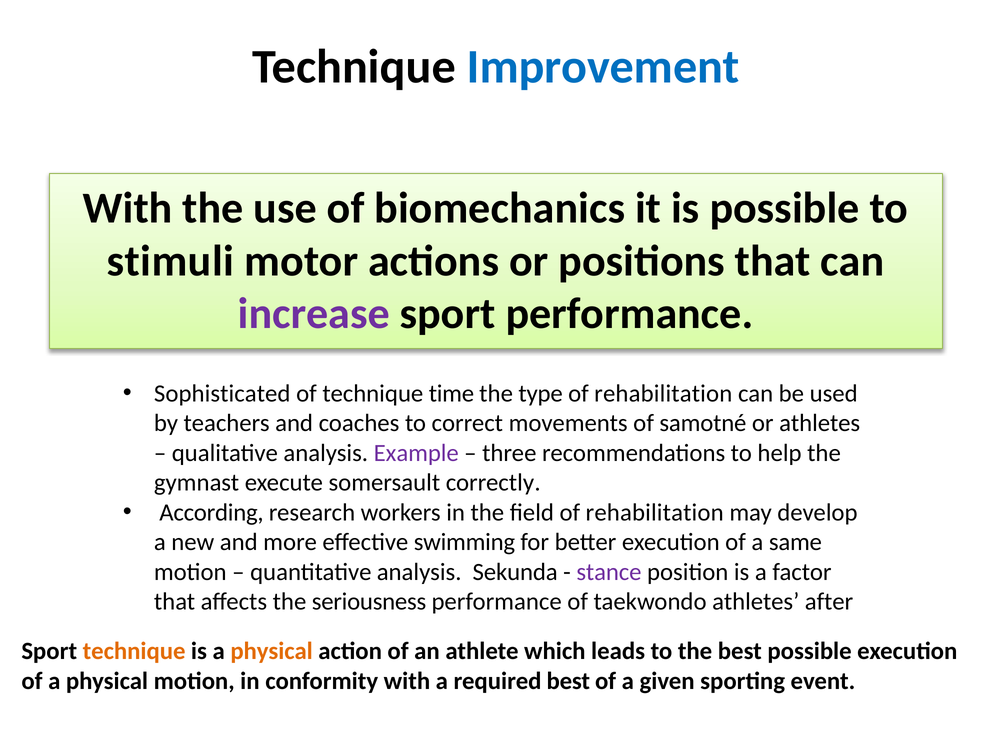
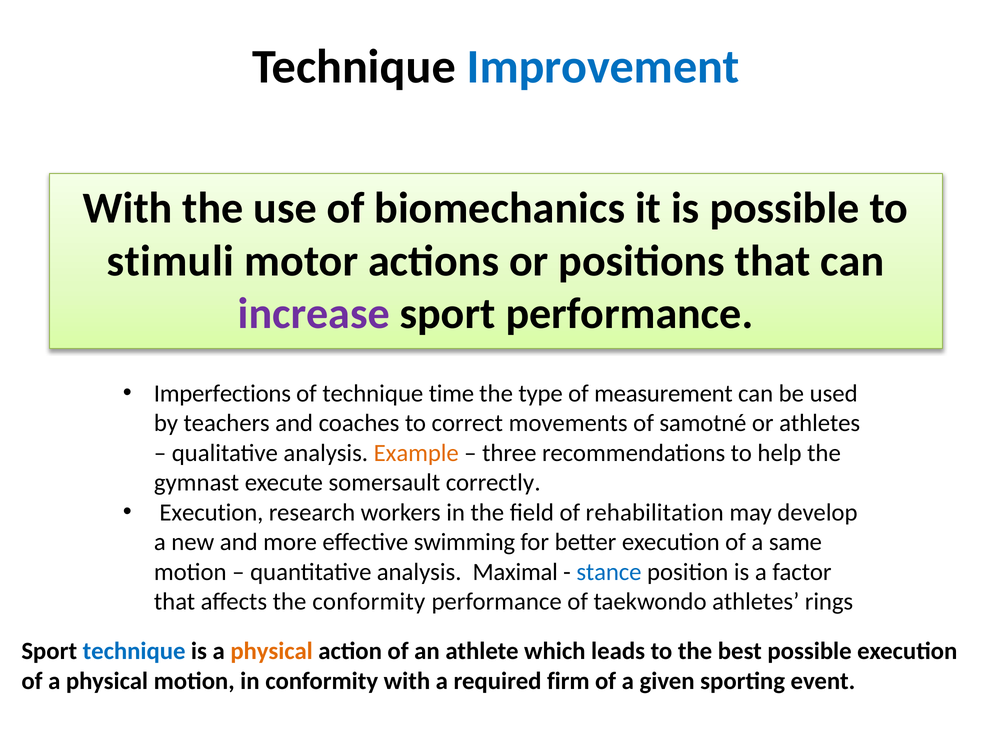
Sophisticated: Sophisticated -> Imperfections
rehabilitation at (663, 393): rehabilitation -> measurement
Example colour: purple -> orange
According at (211, 512): According -> Execution
Sekunda: Sekunda -> Maximal
stance colour: purple -> blue
the seriousness: seriousness -> conformity
after: after -> rings
technique at (134, 651) colour: orange -> blue
required best: best -> firm
